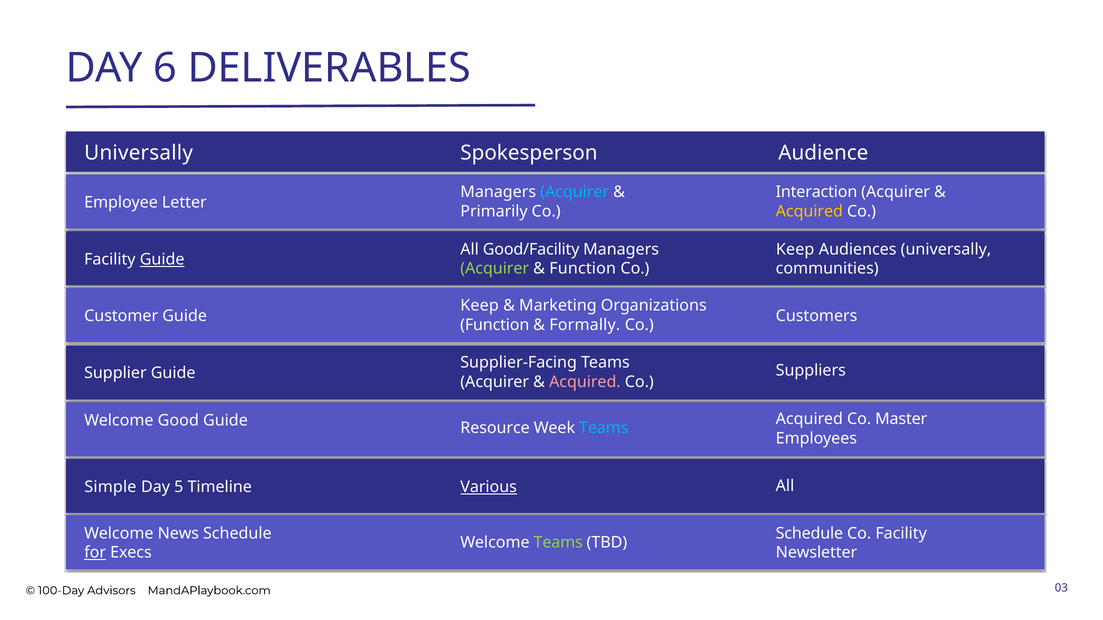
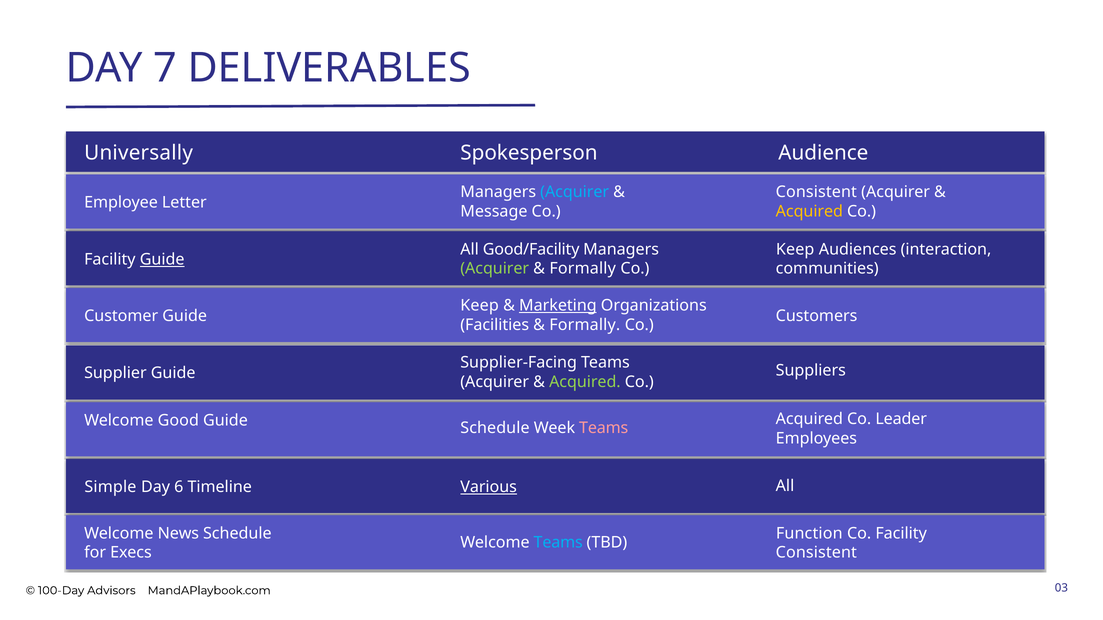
6: 6 -> 7
Interaction at (816, 192): Interaction -> Consistent
Primarily: Primarily -> Message
Audiences universally: universally -> interaction
Function at (583, 269): Function -> Formally
Marketing underline: none -> present
Function at (495, 325): Function -> Facilities
Acquired at (585, 382) colour: pink -> light green
Master: Master -> Leader
Guide Resource: Resource -> Schedule
Teams at (604, 428) colour: light blue -> pink
5: 5 -> 6
Schedule at (809, 534): Schedule -> Function
Teams at (558, 543) colour: light green -> light blue
for underline: present -> none
Newsletter at (816, 553): Newsletter -> Consistent
